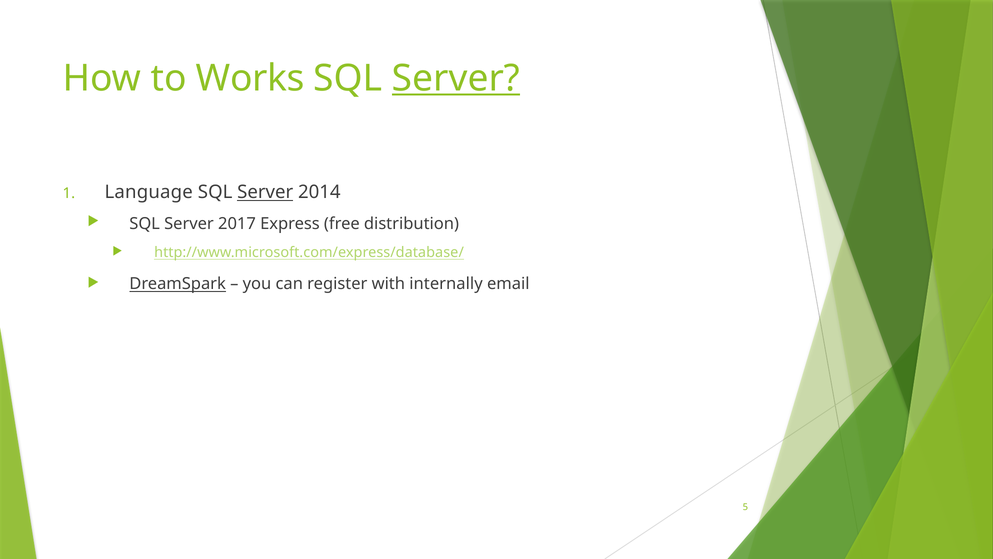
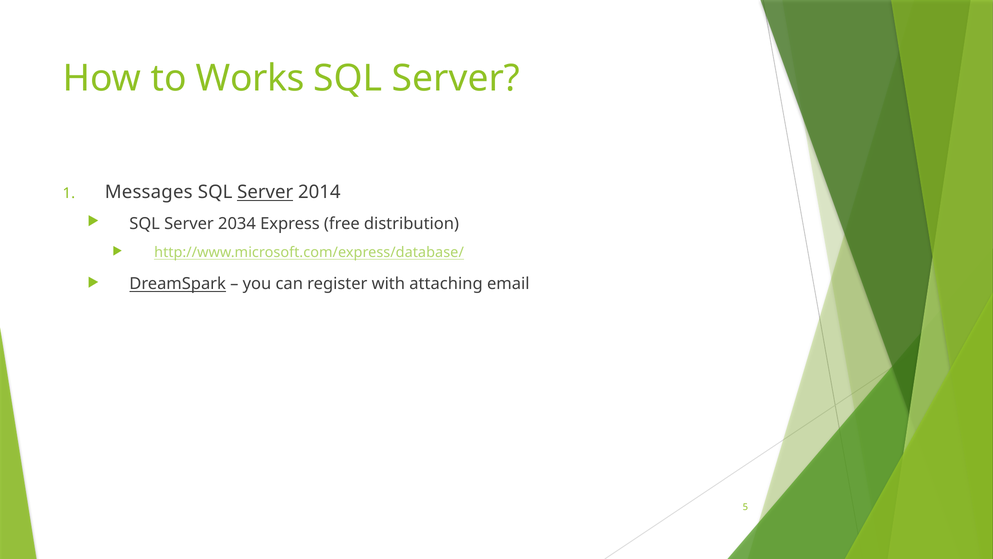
Server at (456, 78) underline: present -> none
Language: Language -> Messages
2017: 2017 -> 2034
internally: internally -> attaching
